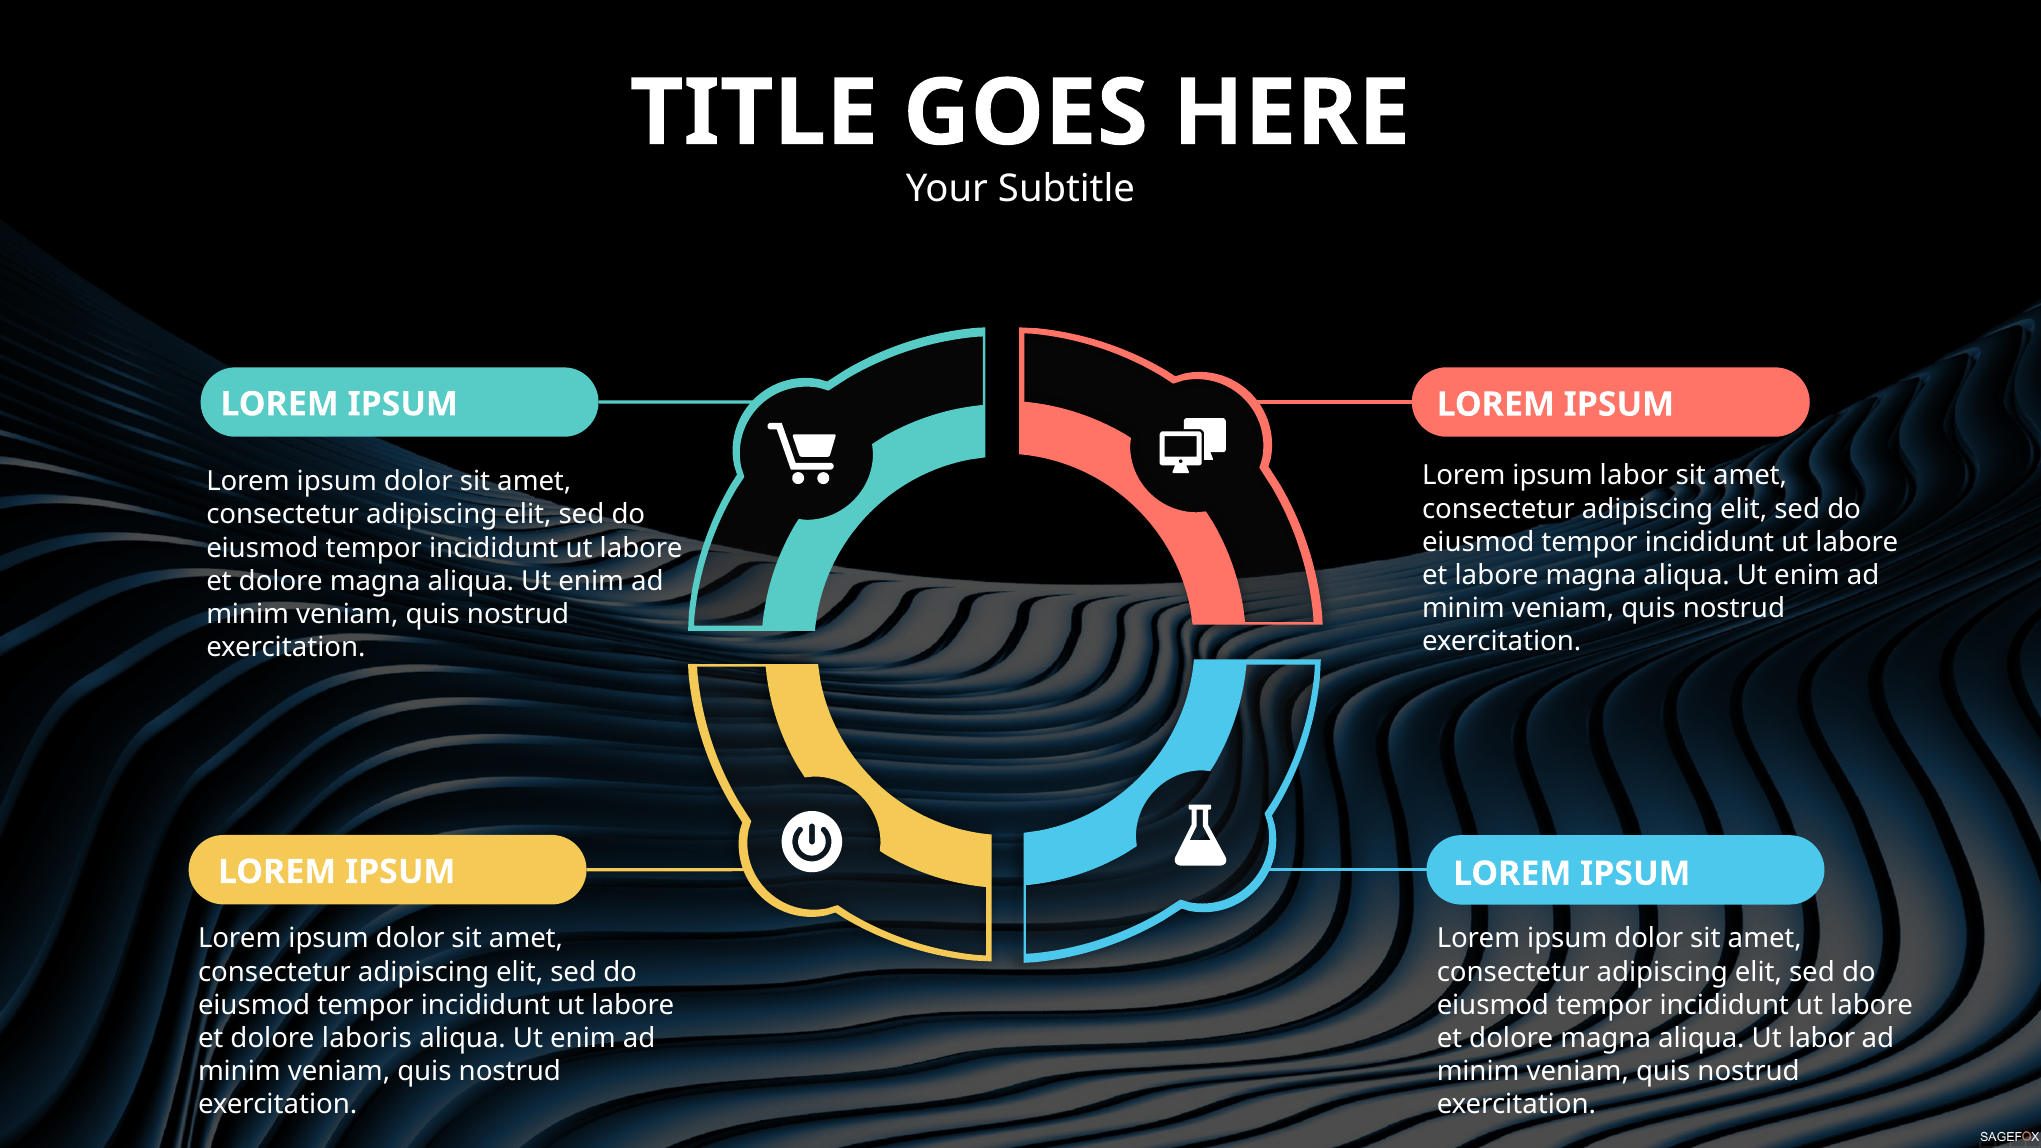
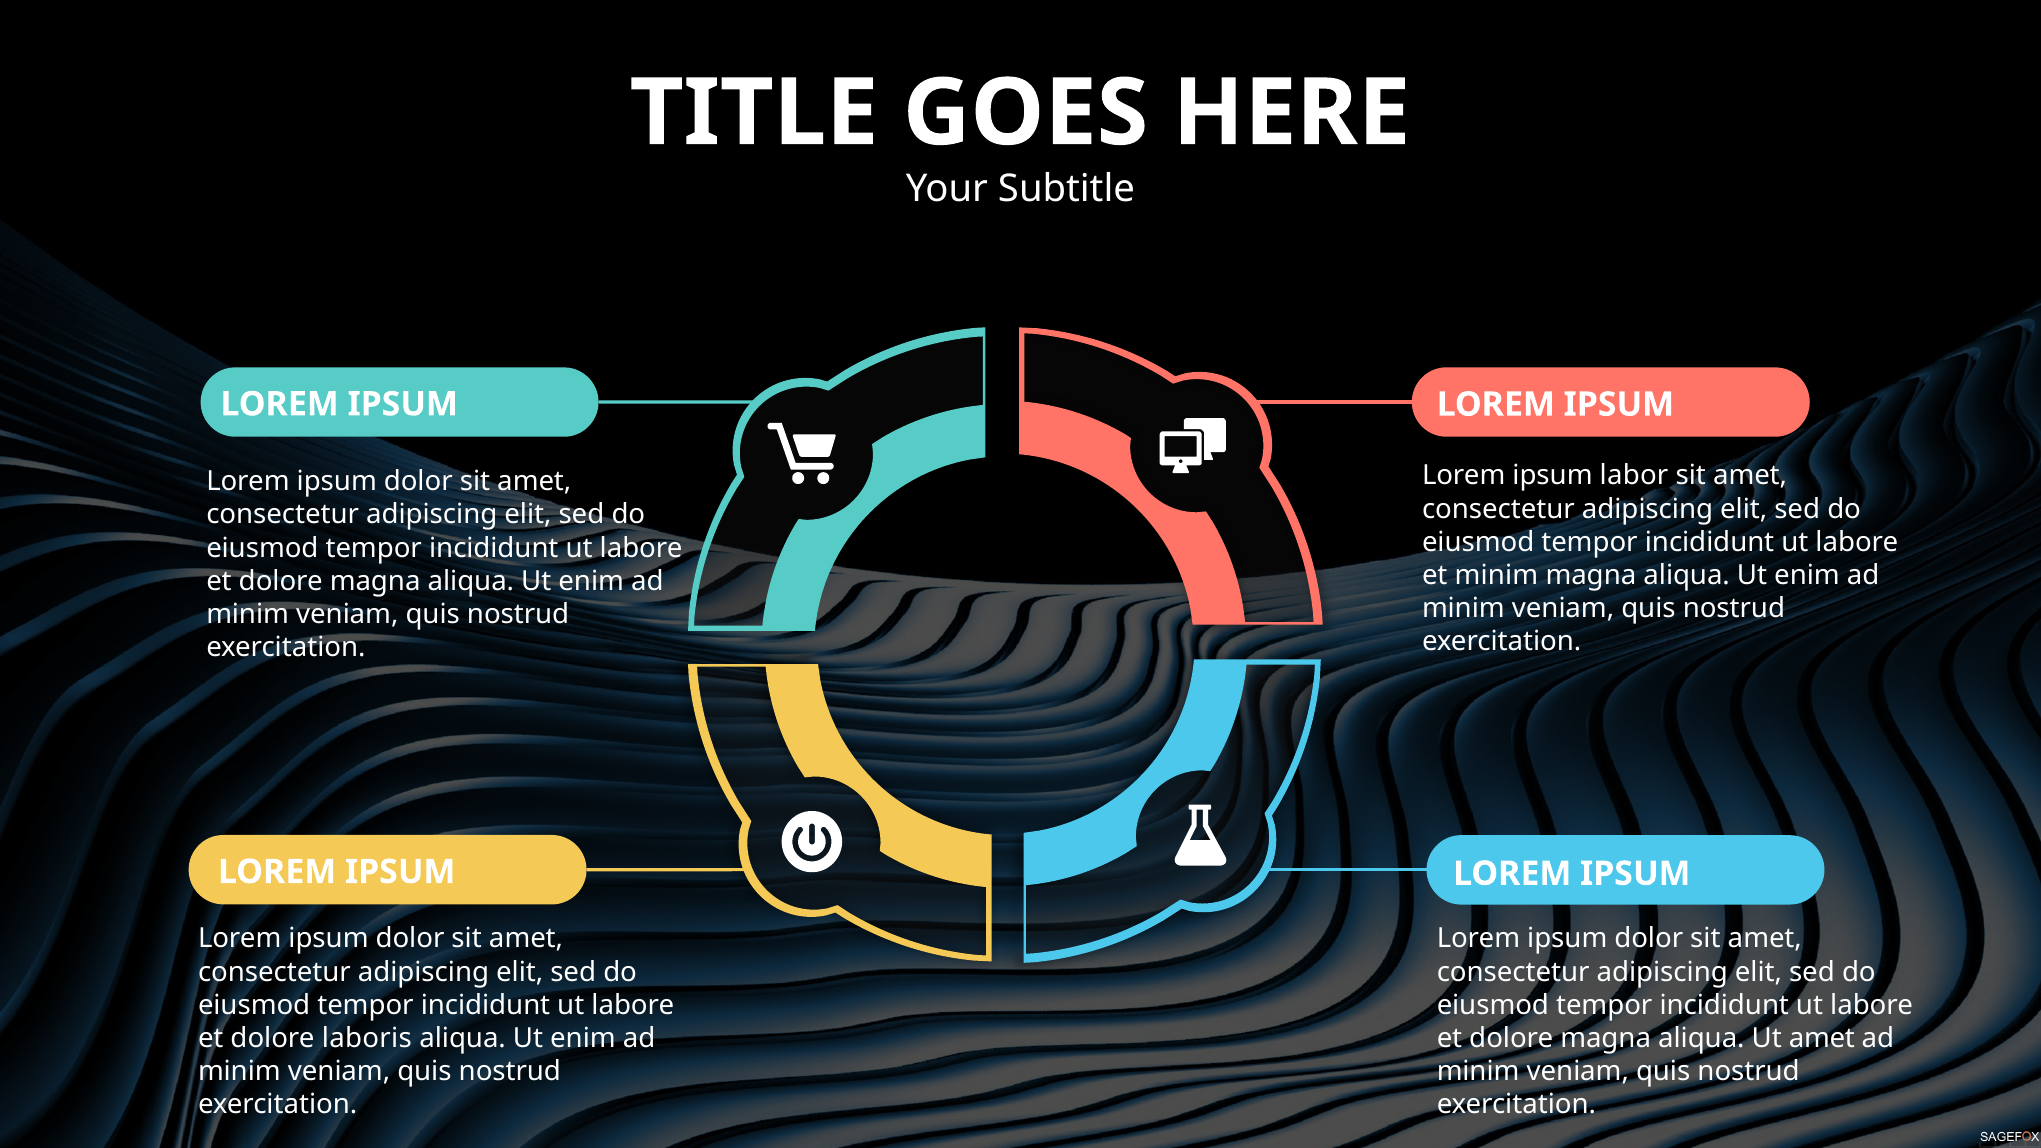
et labore: labore -> minim
Ut labor: labor -> amet
